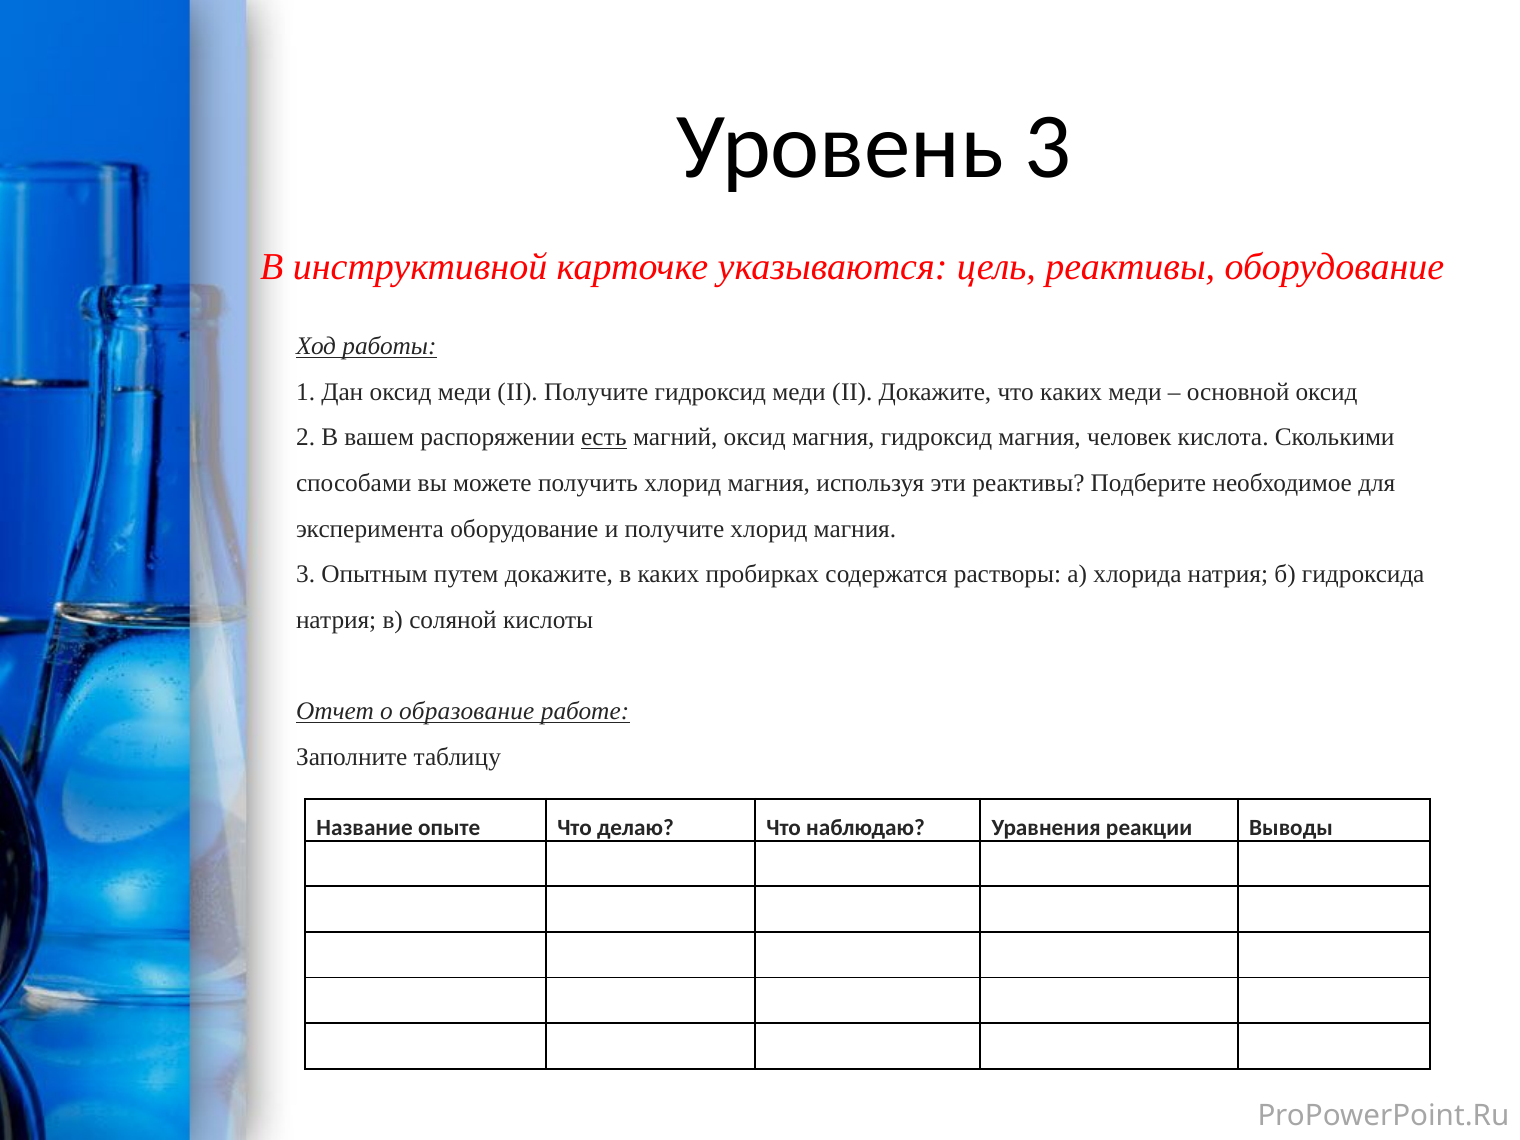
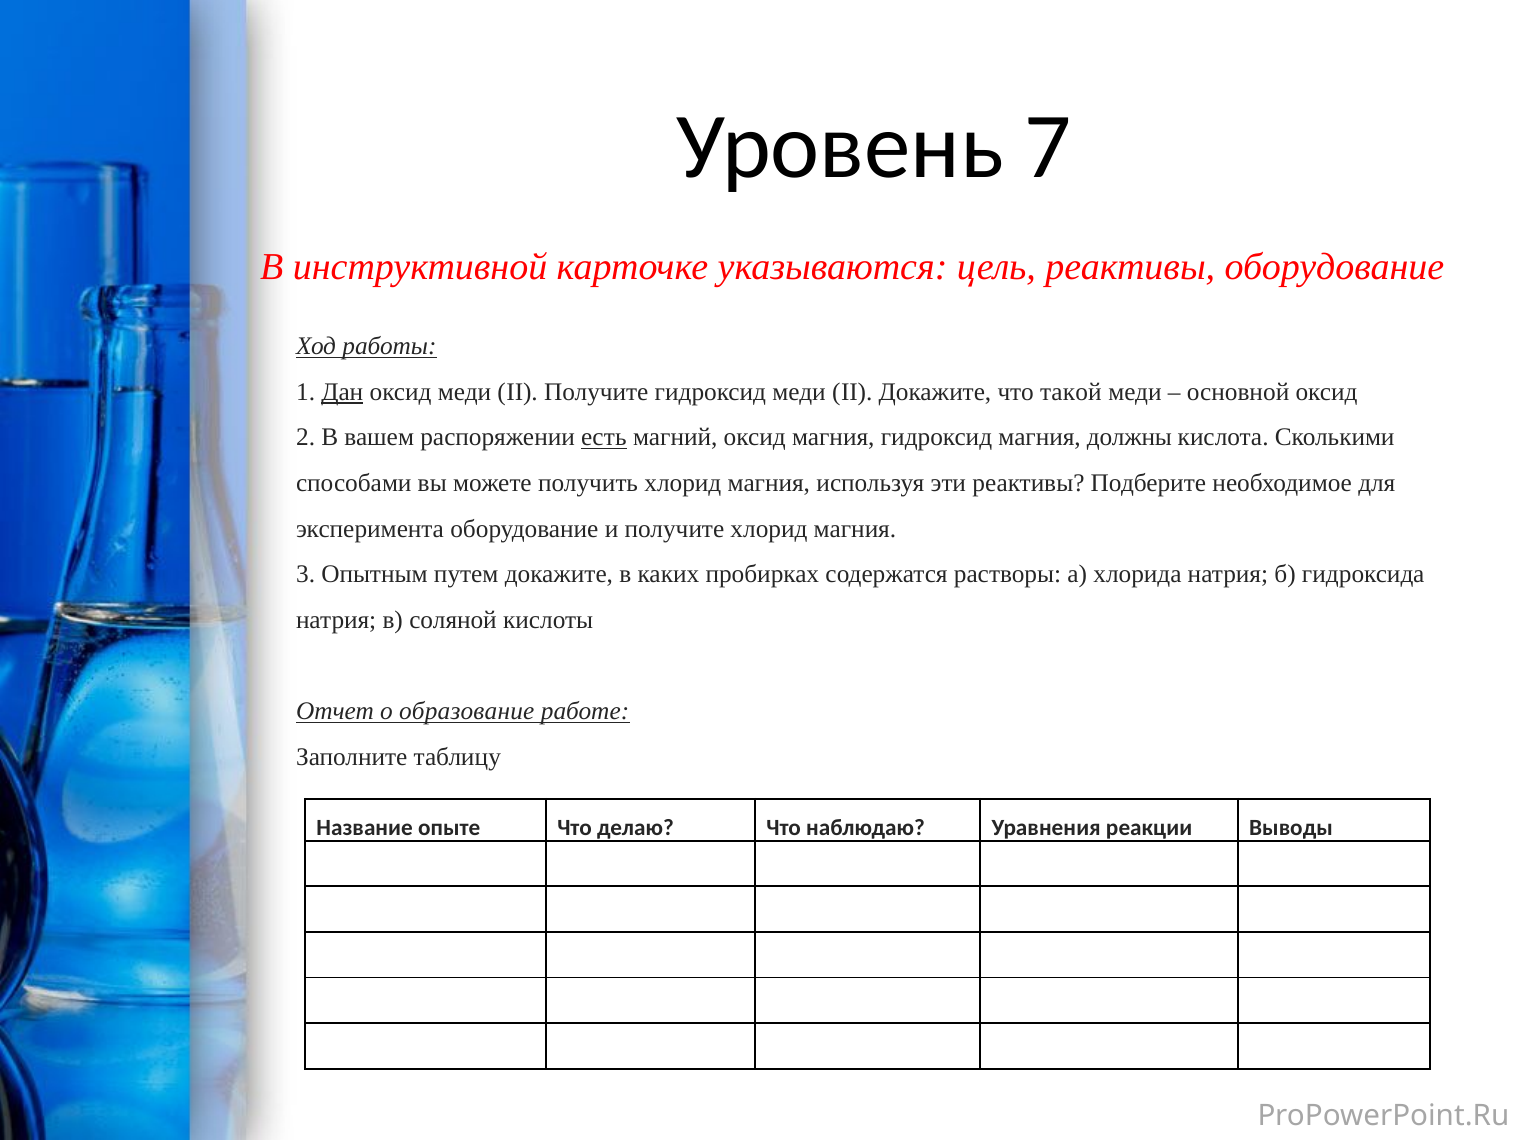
Уровень 3: 3 -> 7
Дан underline: none -> present
что каких: каких -> такой
человек: человек -> должны
